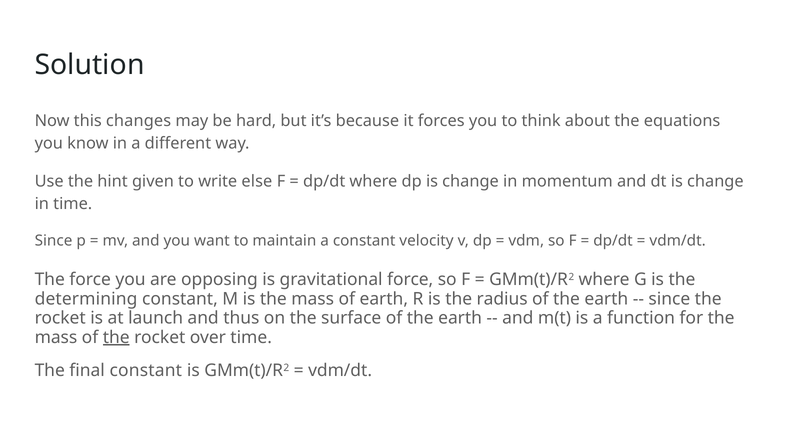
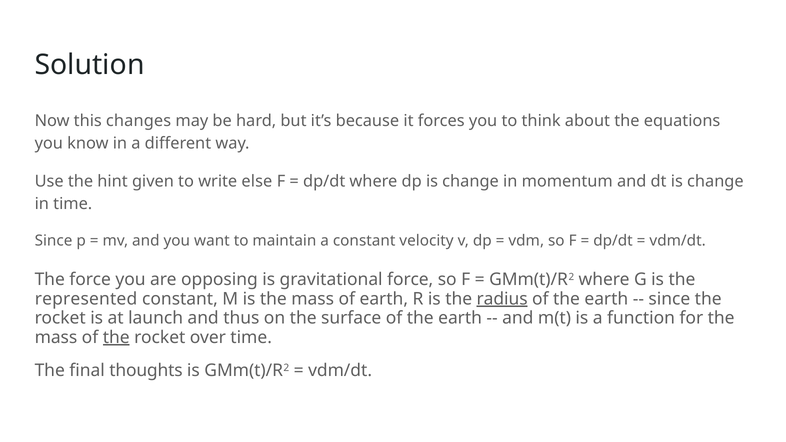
determining: determining -> represented
radius underline: none -> present
final constant: constant -> thoughts
